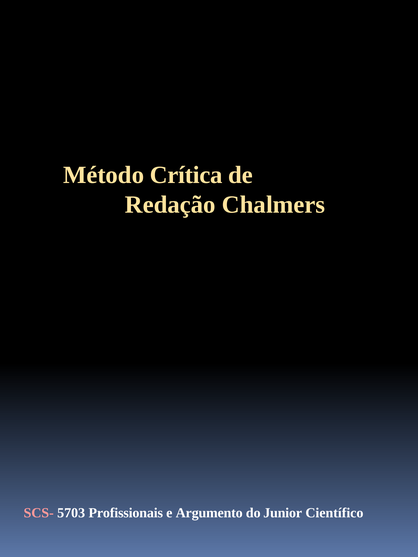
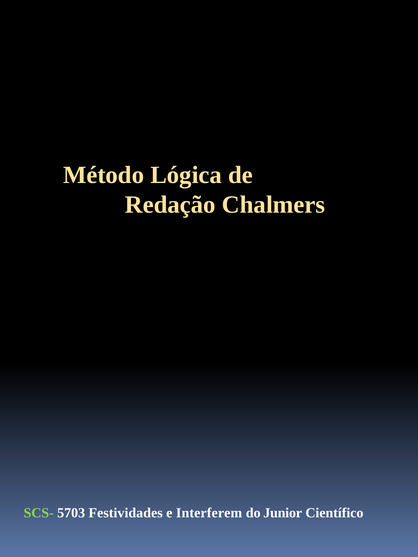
Crítica: Crítica -> Lógica
SCS- colour: pink -> light green
Profissionais: Profissionais -> Festividades
Argumento: Argumento -> Interferem
